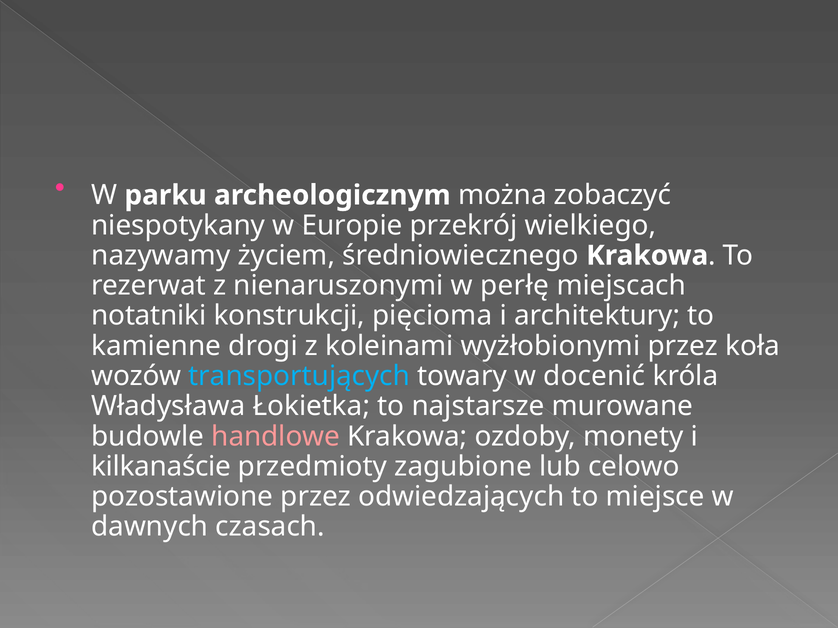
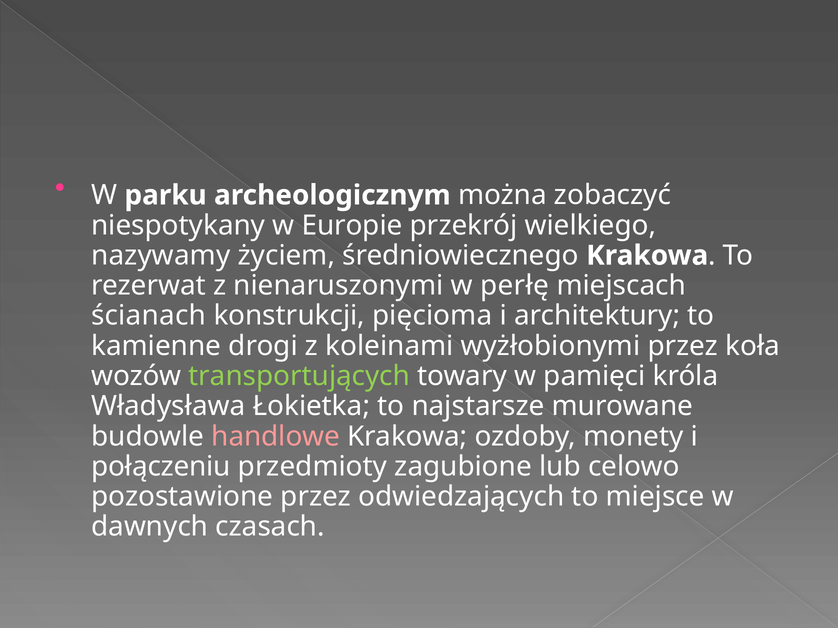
notatniki: notatniki -> ścianach
transportujących colour: light blue -> light green
docenić: docenić -> pamięci
kilkanaście: kilkanaście -> połączeniu
